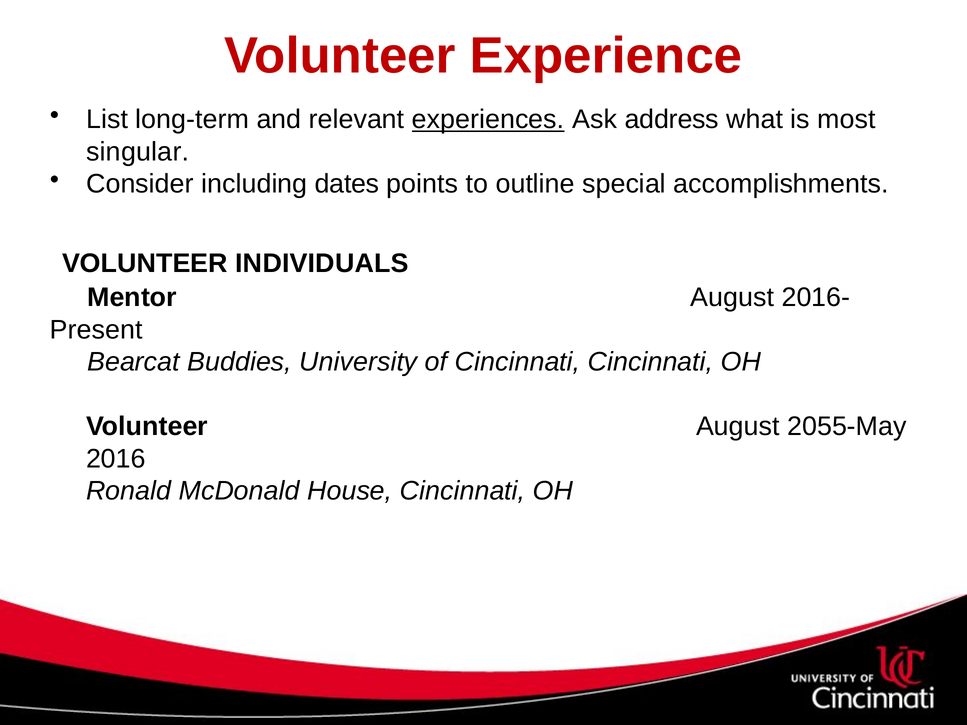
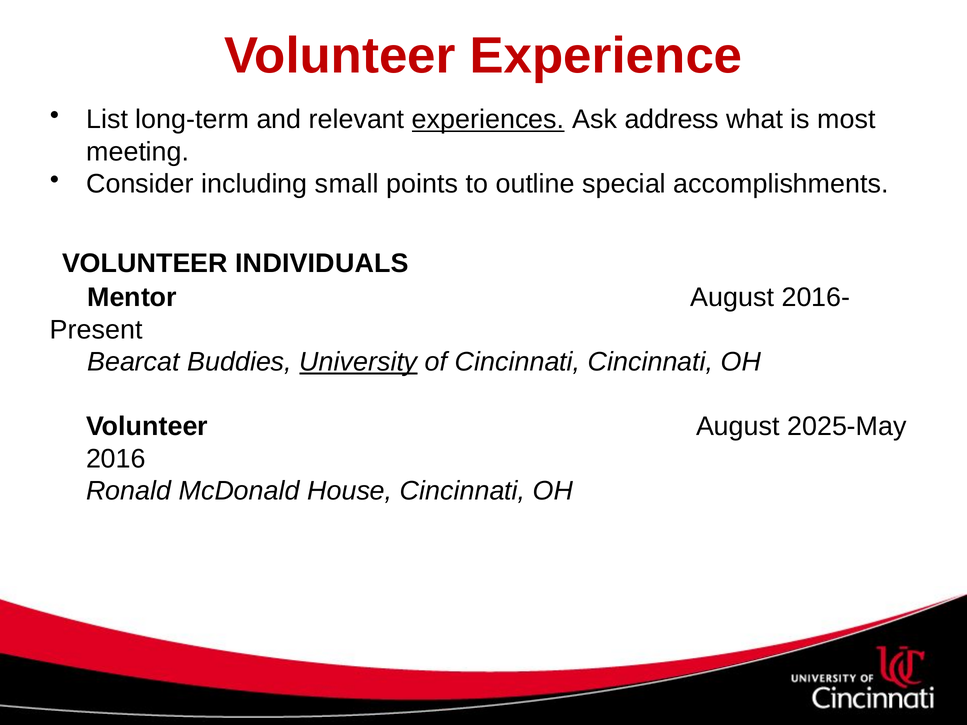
singular: singular -> meeting
dates: dates -> small
University underline: none -> present
2055-May: 2055-May -> 2025-May
